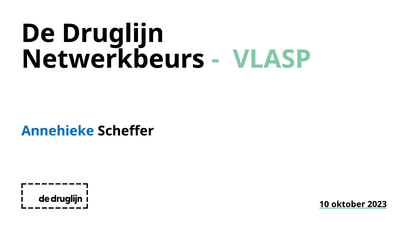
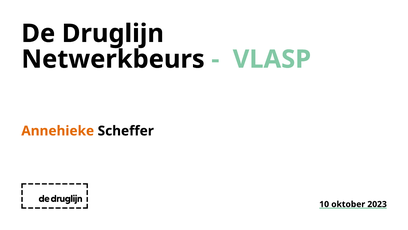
Annehieke colour: blue -> orange
